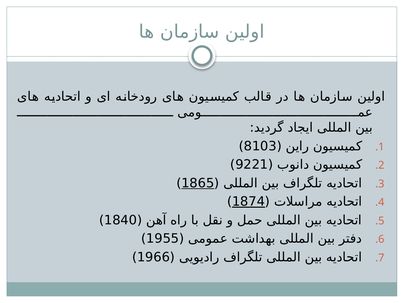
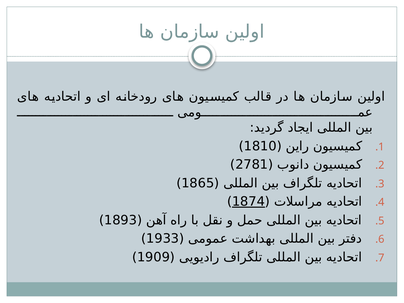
8103: 8103 -> 1810
9221: 9221 -> 2781
1865 underline: present -> none
1840: 1840 -> 1893
1955: 1955 -> 1933
1966: 1966 -> 1909
